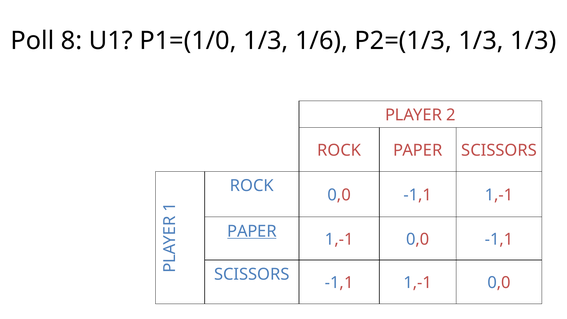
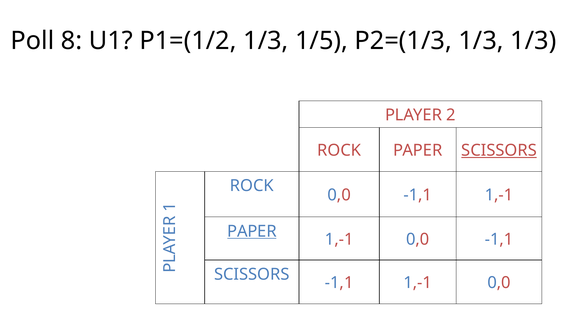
P1=(1/0: P1=(1/0 -> P1=(1/2
1/6: 1/6 -> 1/5
SCISSORS at (499, 150) underline: none -> present
